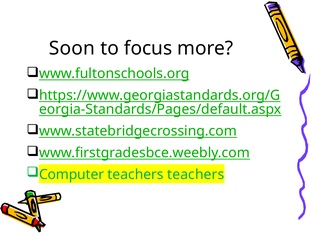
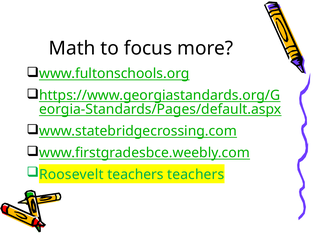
Soon: Soon -> Math
Computer: Computer -> Roosevelt
